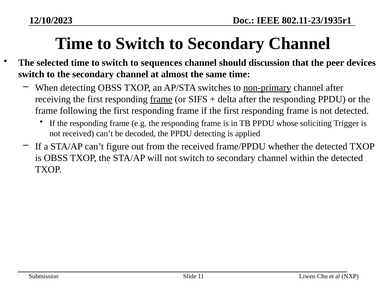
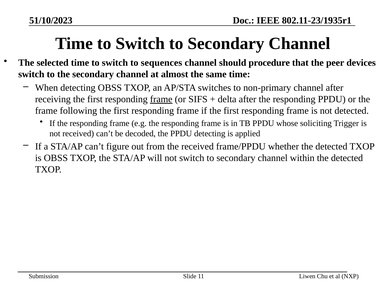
12/10/2023: 12/10/2023 -> 51/10/2023
discussion: discussion -> procedure
non-primary underline: present -> none
